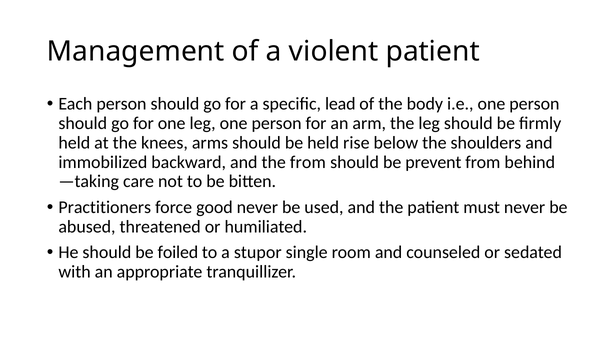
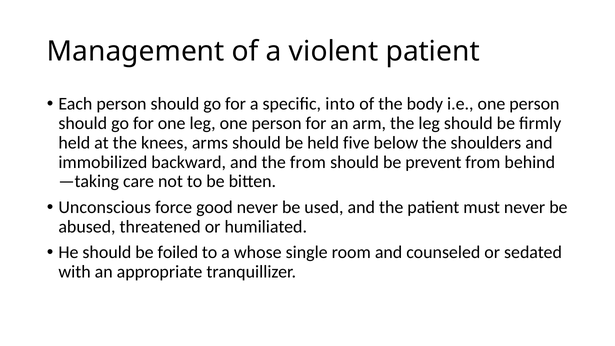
lead: lead -> into
rise: rise -> five
Practitioners: Practitioners -> Unconscious
stupor: stupor -> whose
